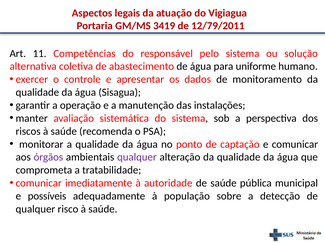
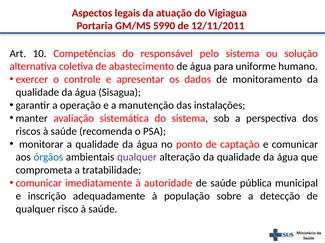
3419: 3419 -> 5990
12/79/2011: 12/79/2011 -> 12/11/2011
11: 11 -> 10
órgãos colour: purple -> blue
possíveis: possíveis -> inscrição
